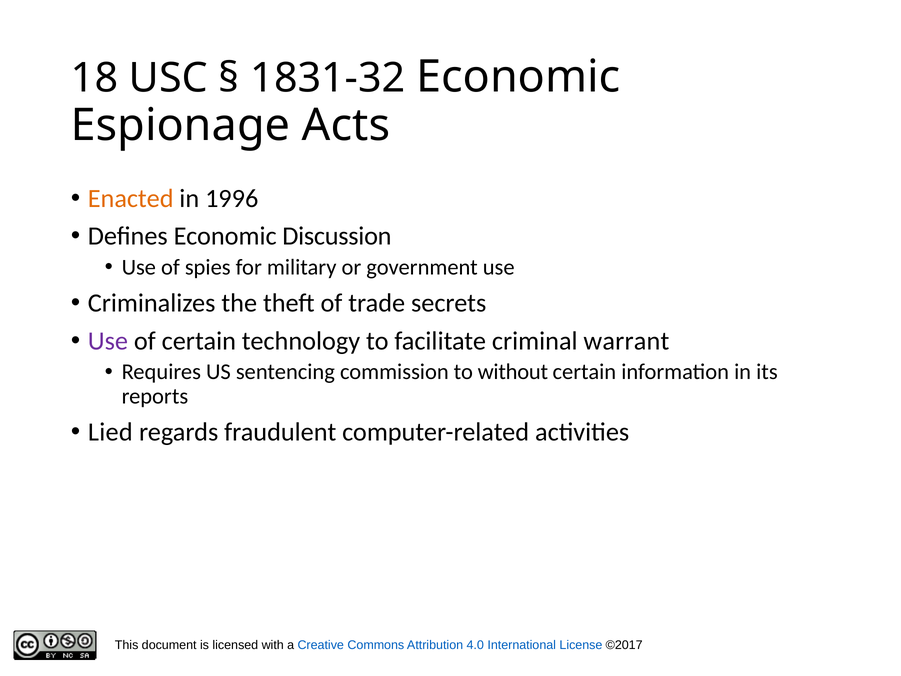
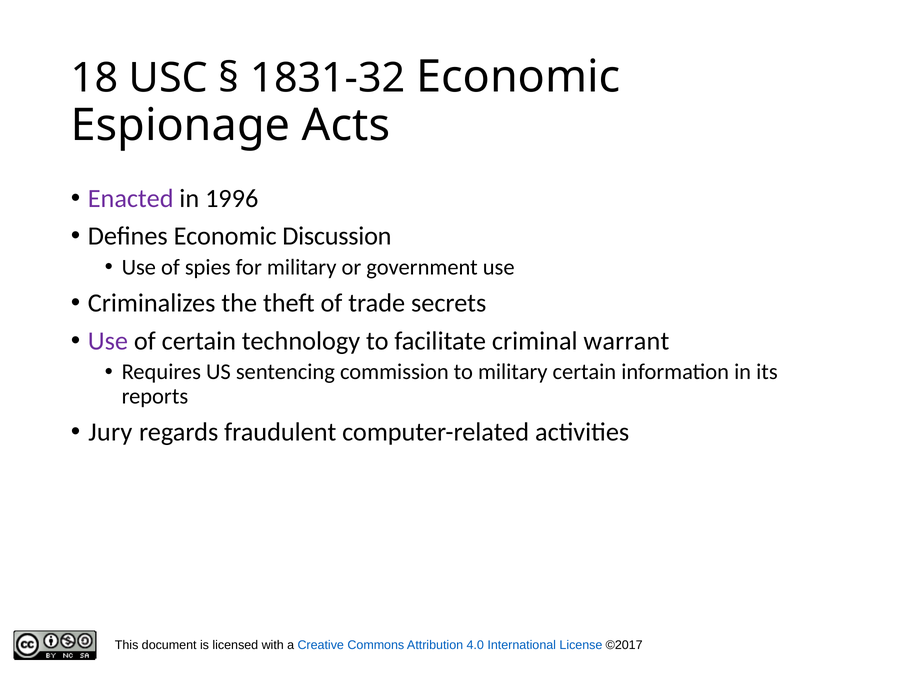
Enacted colour: orange -> purple
to without: without -> military
Lied: Lied -> Jury
